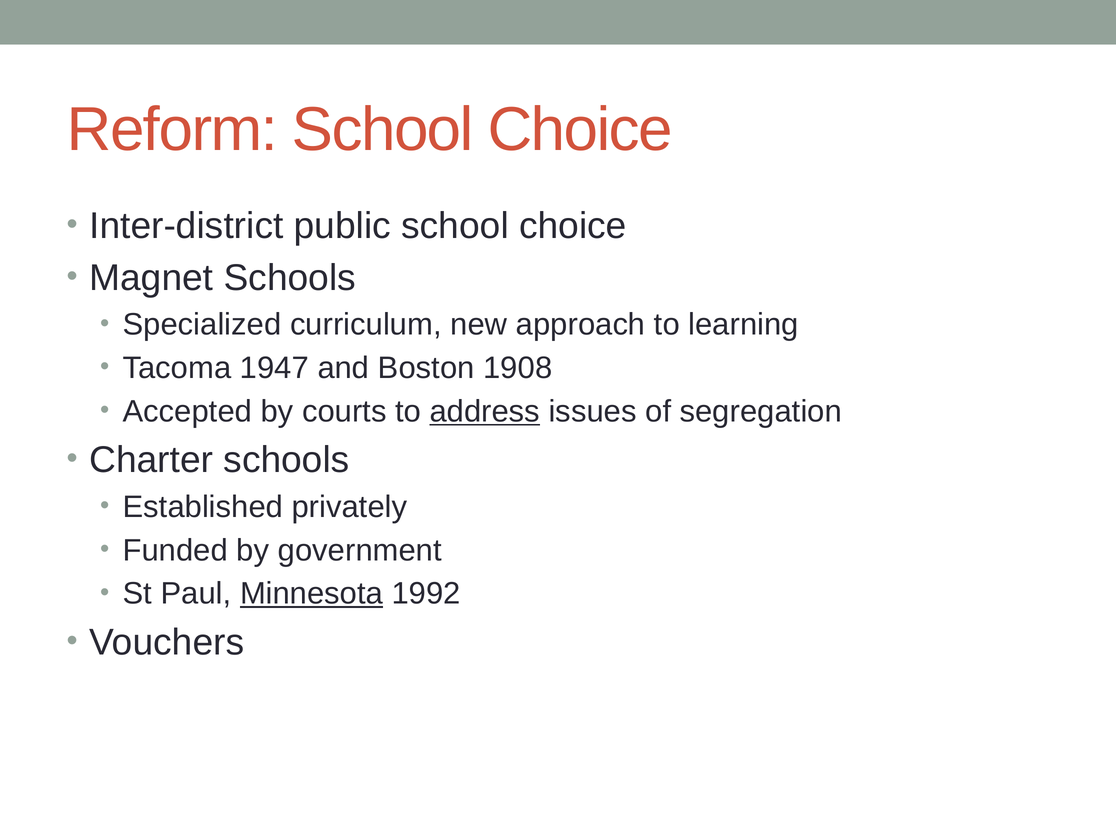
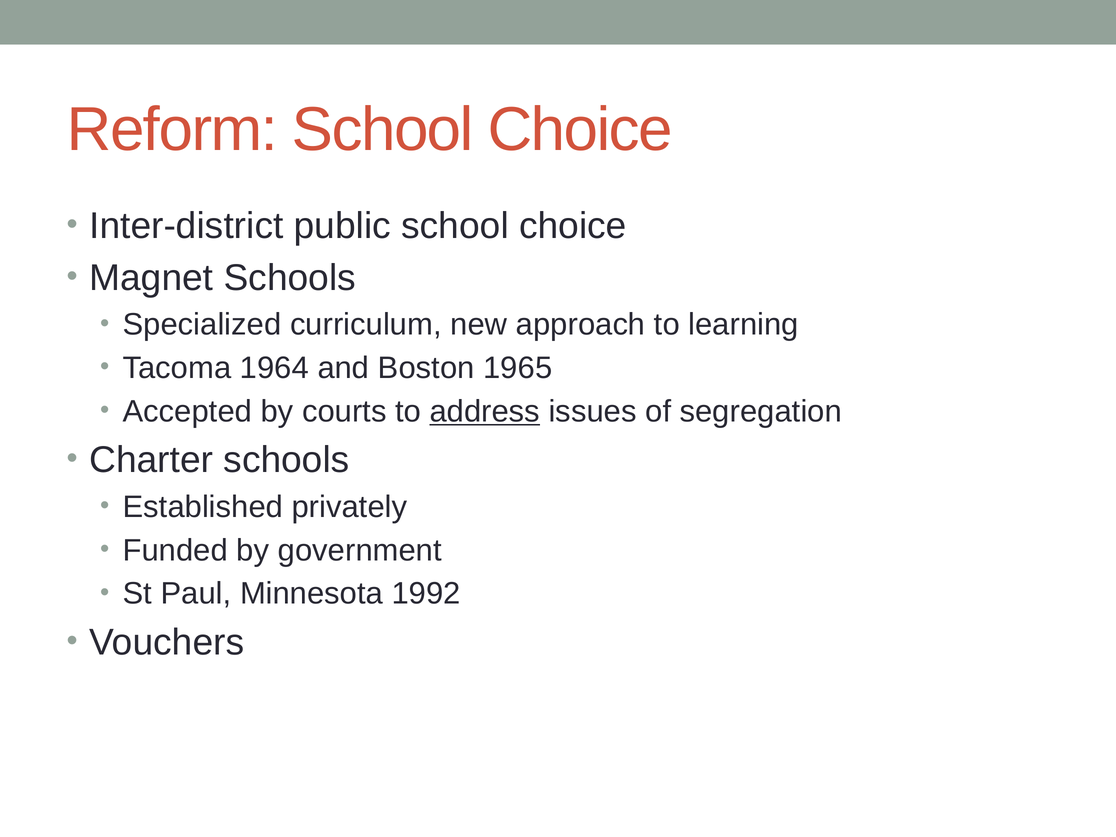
1947: 1947 -> 1964
1908: 1908 -> 1965
Minnesota underline: present -> none
